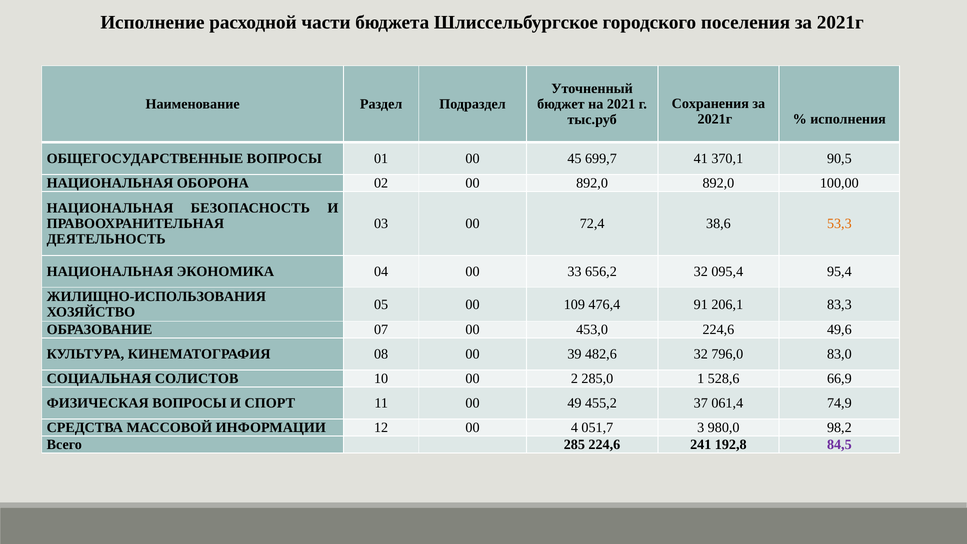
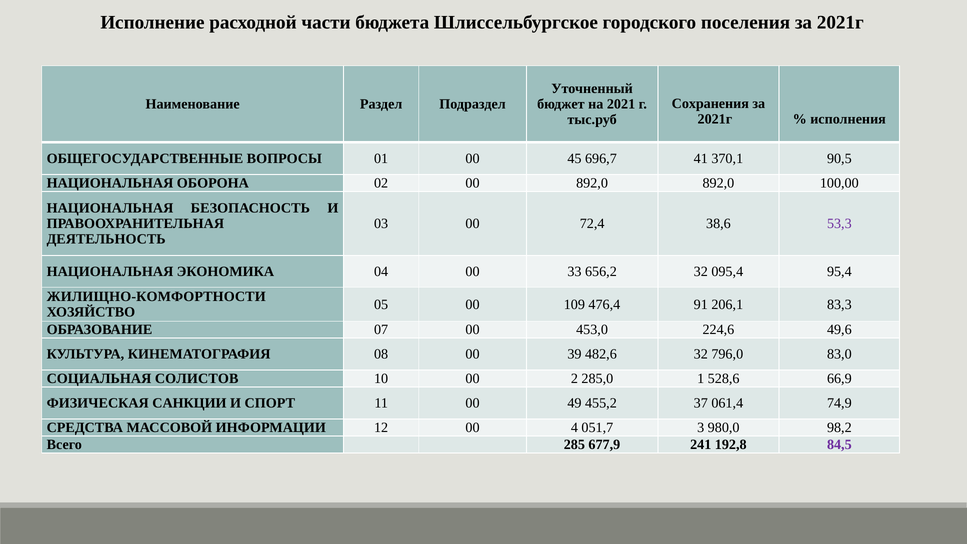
699,7: 699,7 -> 696,7
53,3 colour: orange -> purple
ЖИЛИЩНО-ИСПОЛЬЗОВАНИЯ: ЖИЛИЩНО-ИСПОЛЬЗОВАНИЯ -> ЖИЛИЩНО-КОМФОРТНОСТИ
ФИЗИЧЕСКАЯ ВОПРОСЫ: ВОПРОСЫ -> САНКЦИИ
285 224,6: 224,6 -> 677,9
